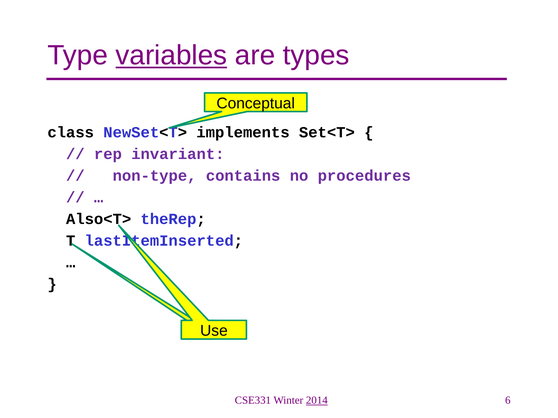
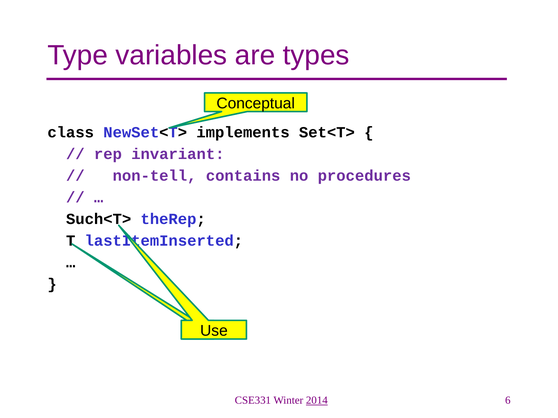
variables underline: present -> none
non-type: non-type -> non-tell
Also<T>: Also<T> -> Such<T>
